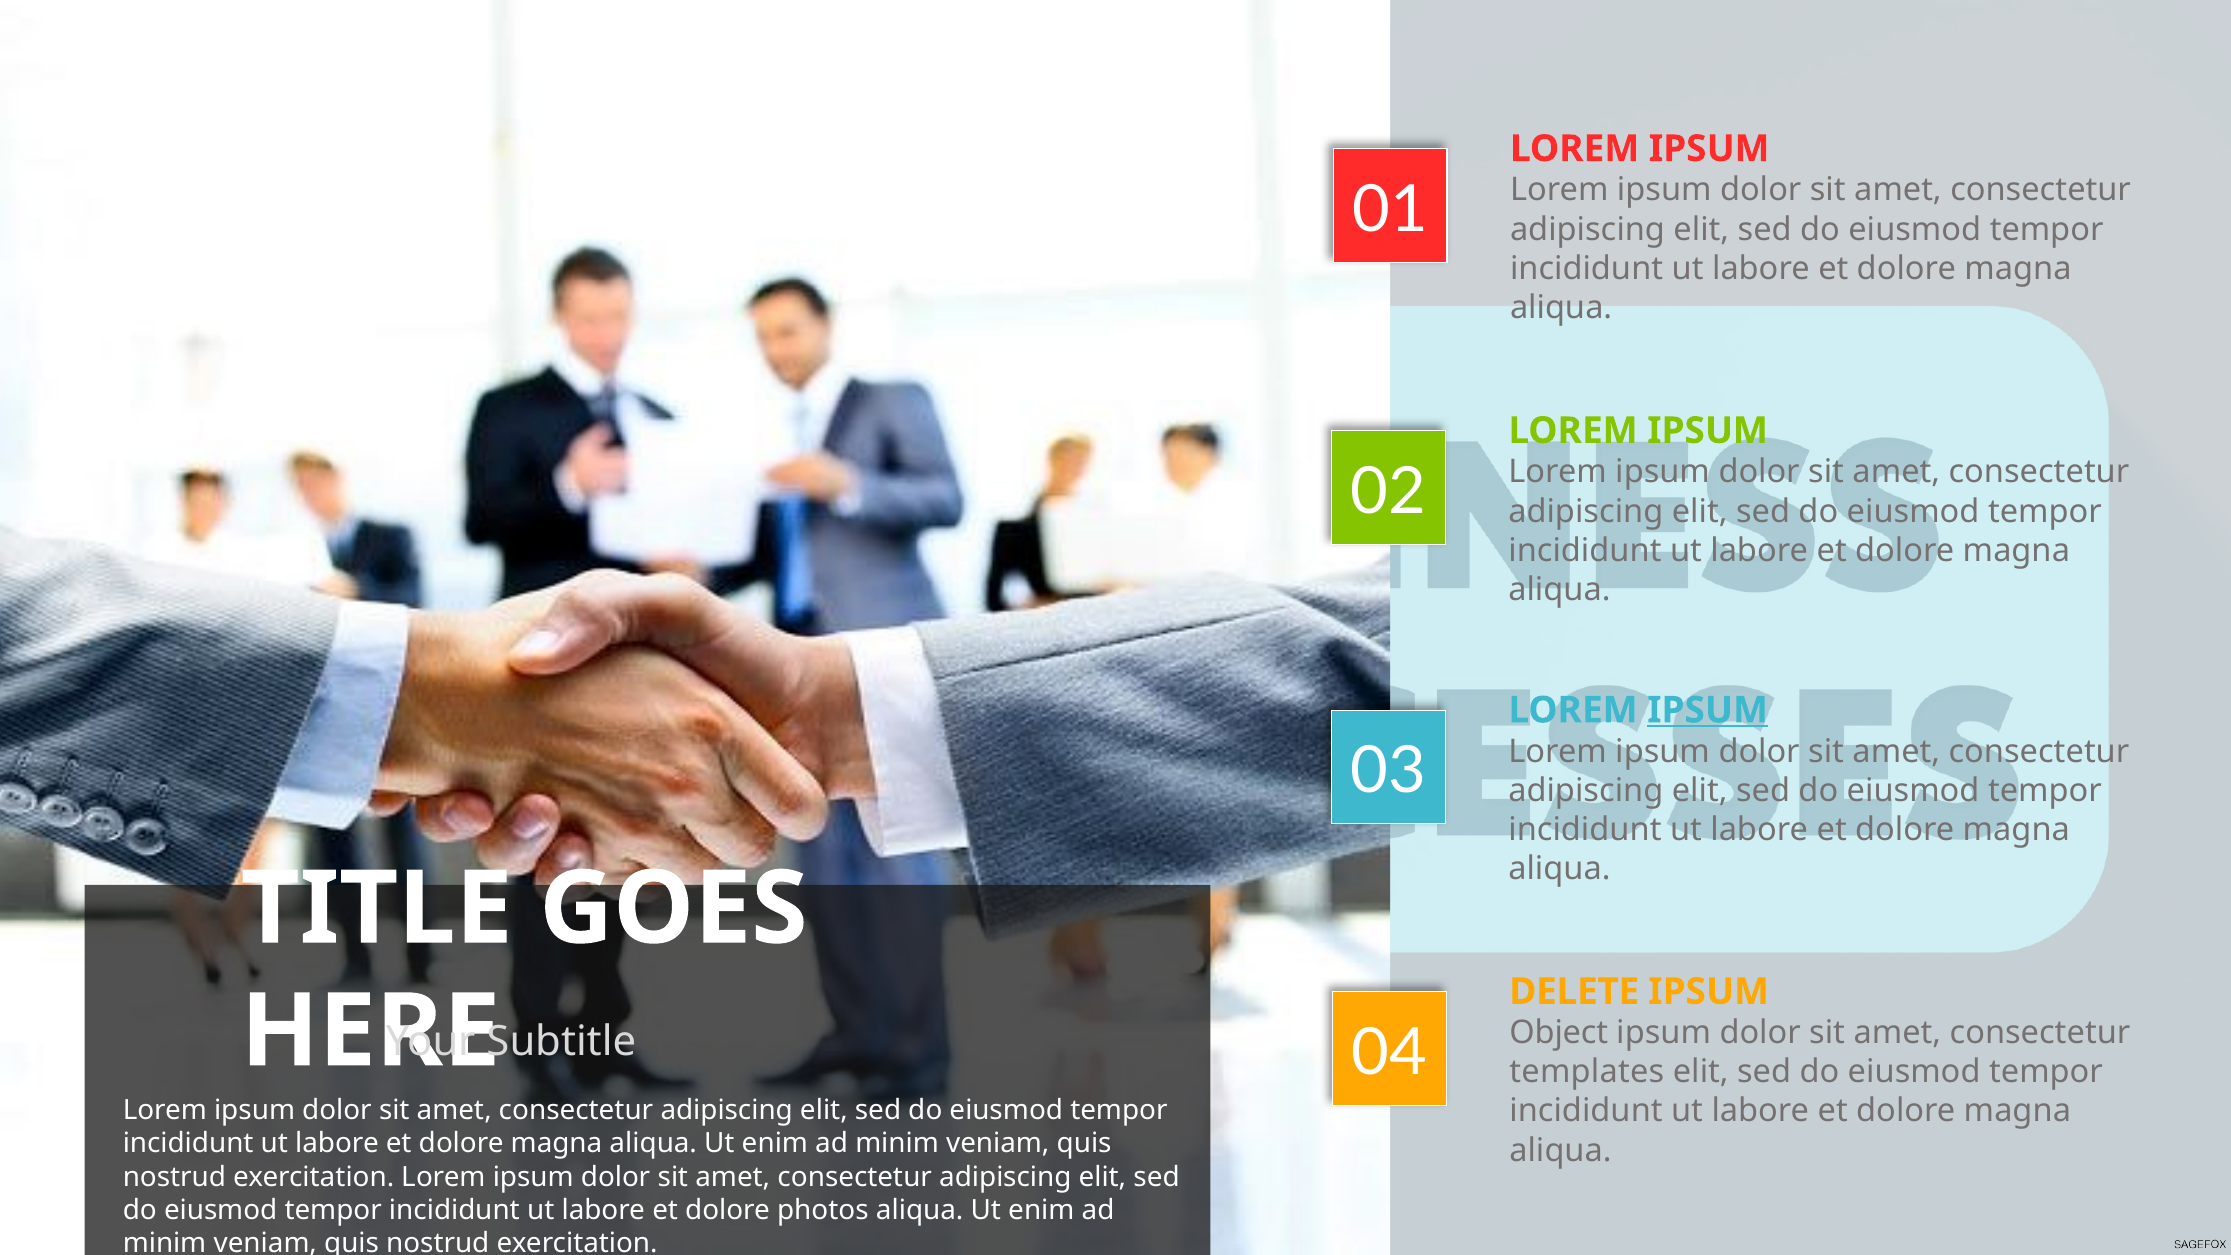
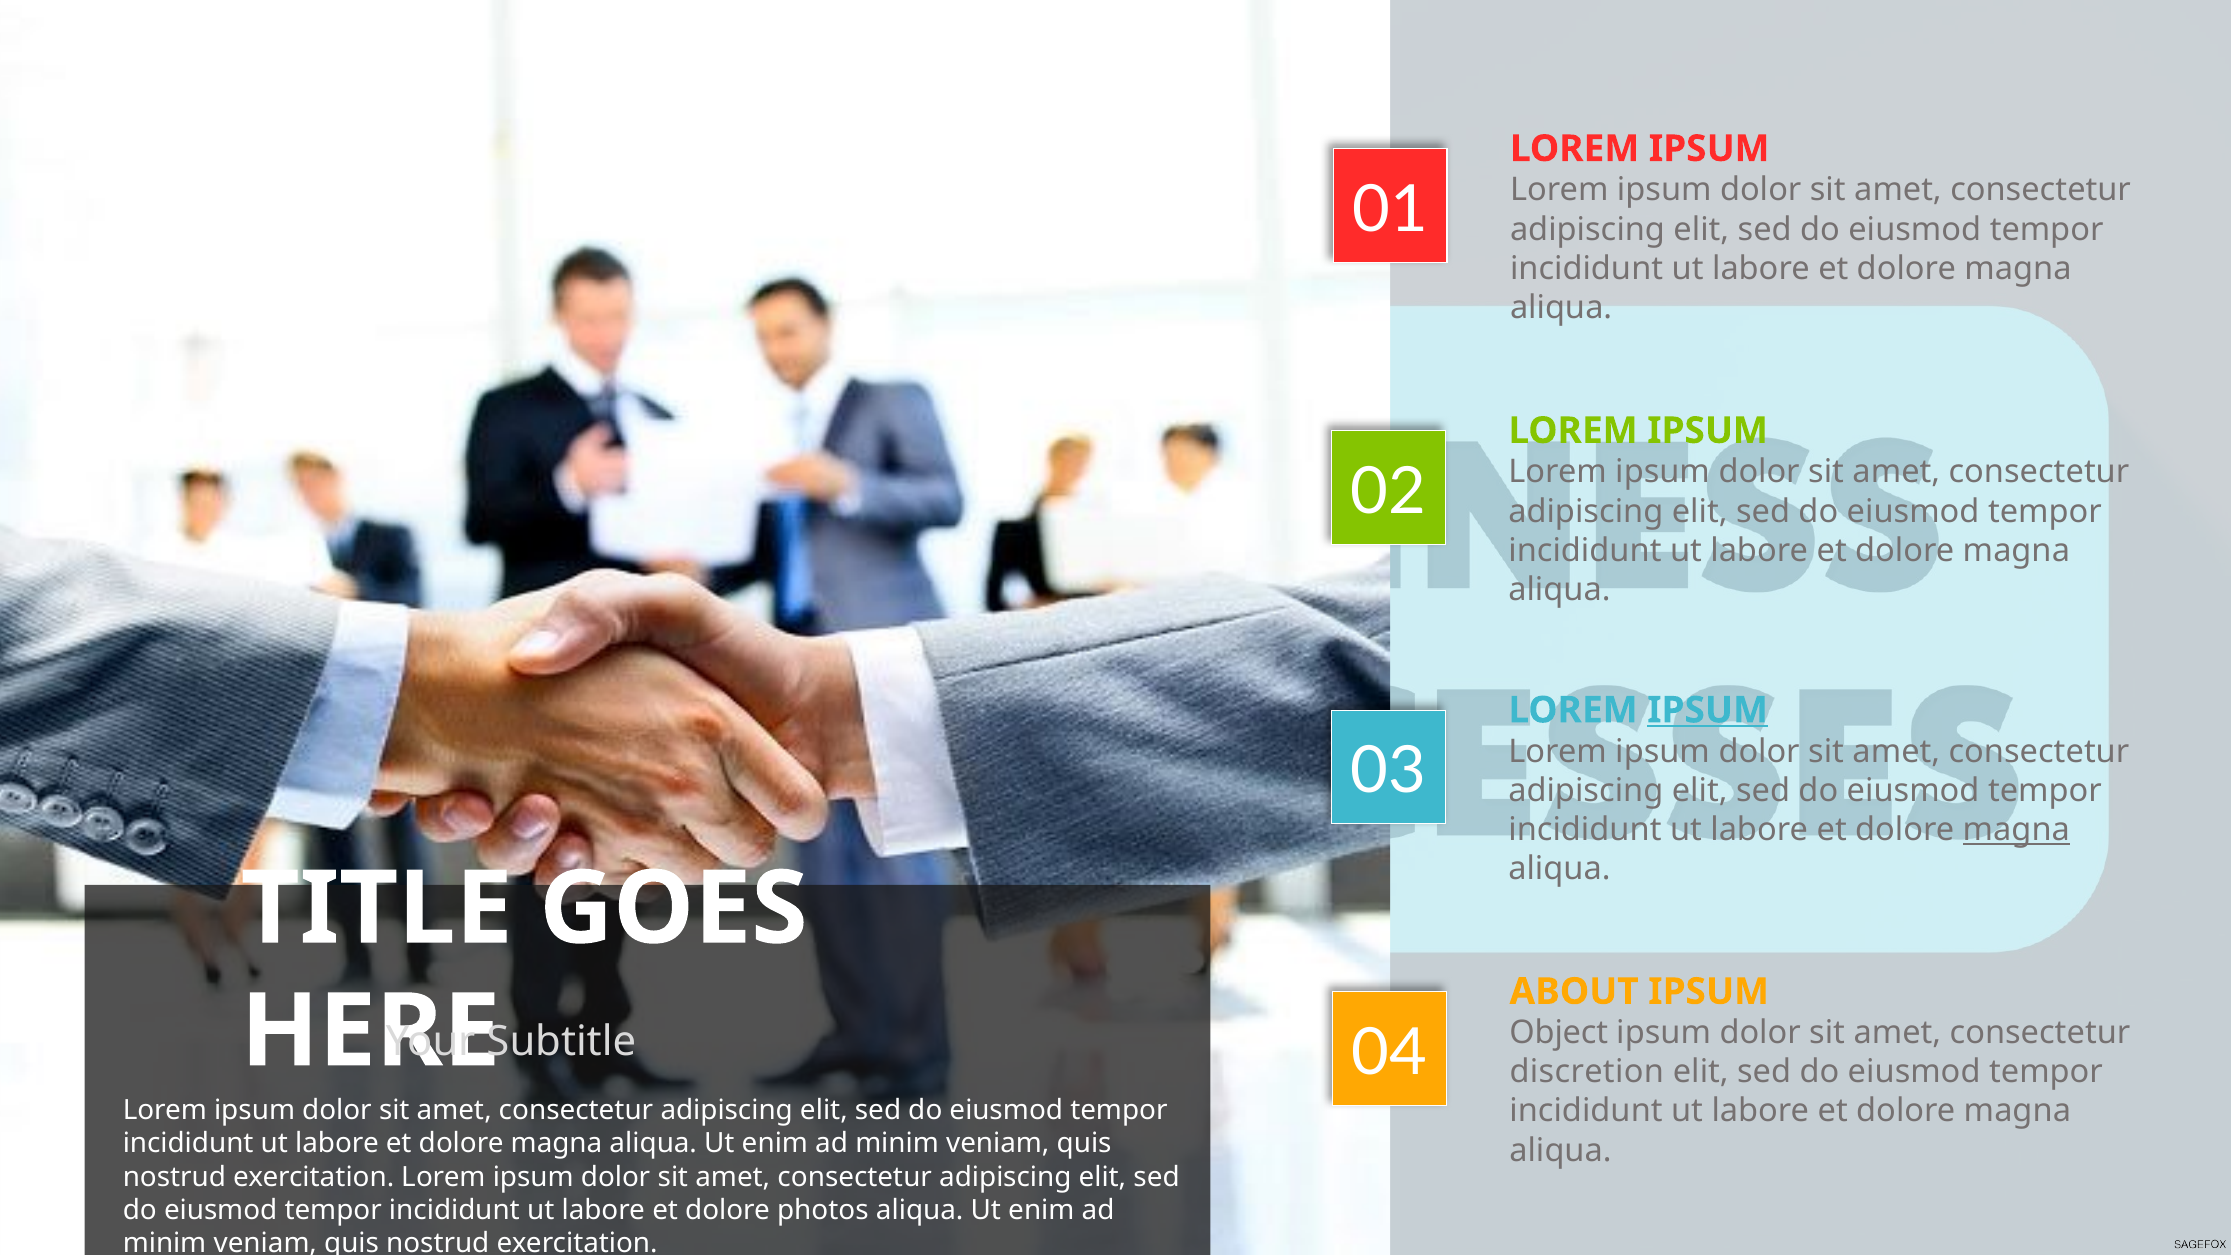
magna at (2016, 830) underline: none -> present
DELETE: DELETE -> ABOUT
templates: templates -> discretion
